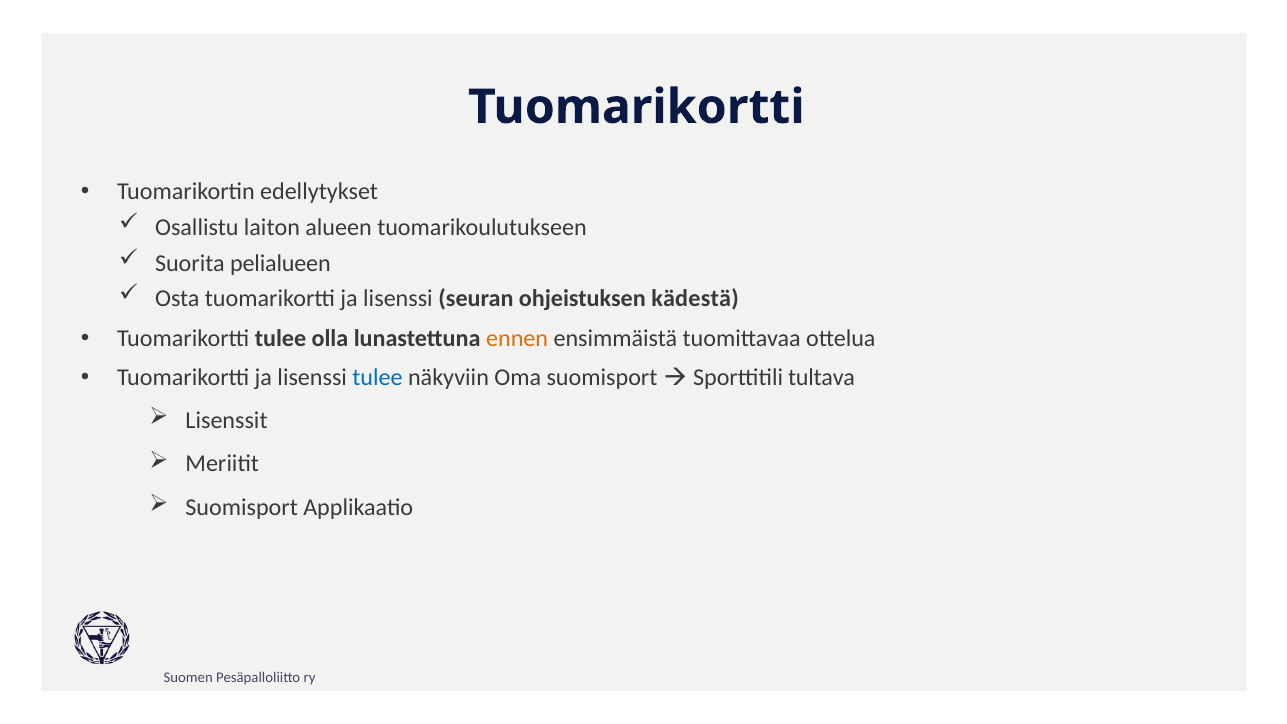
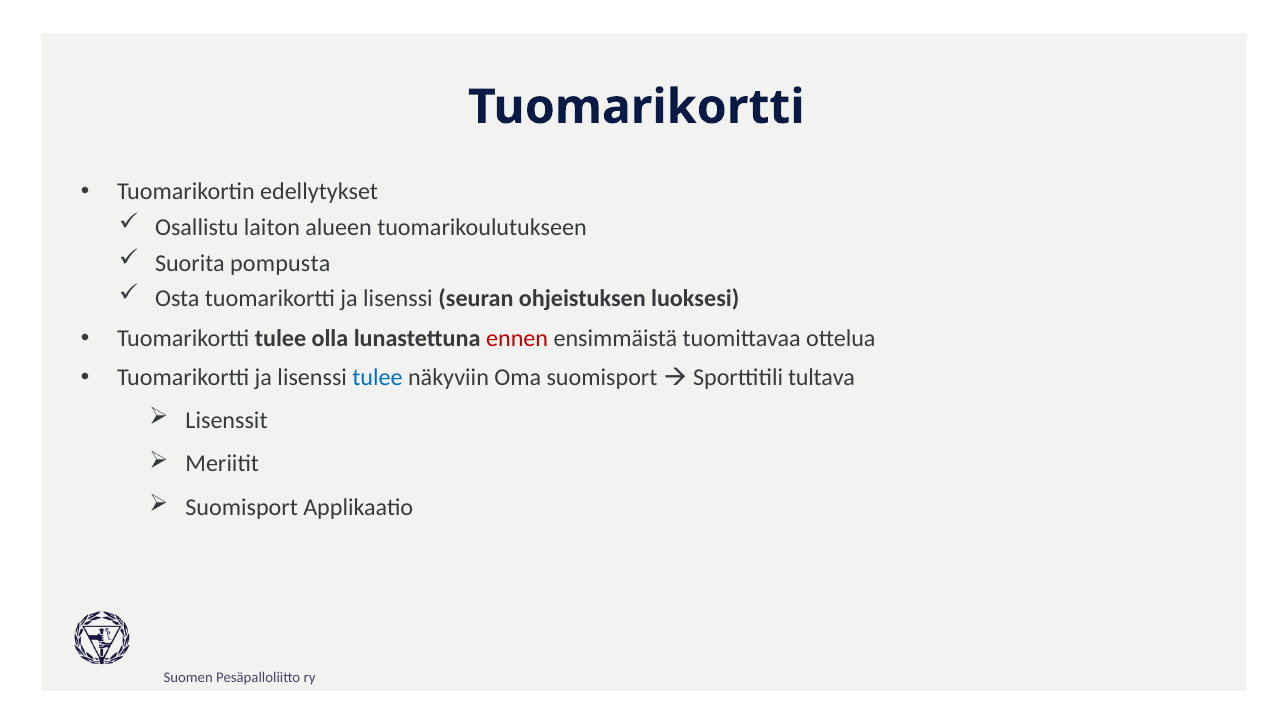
pelialueen: pelialueen -> pompusta
kädestä: kädestä -> luoksesi
ennen colour: orange -> red
